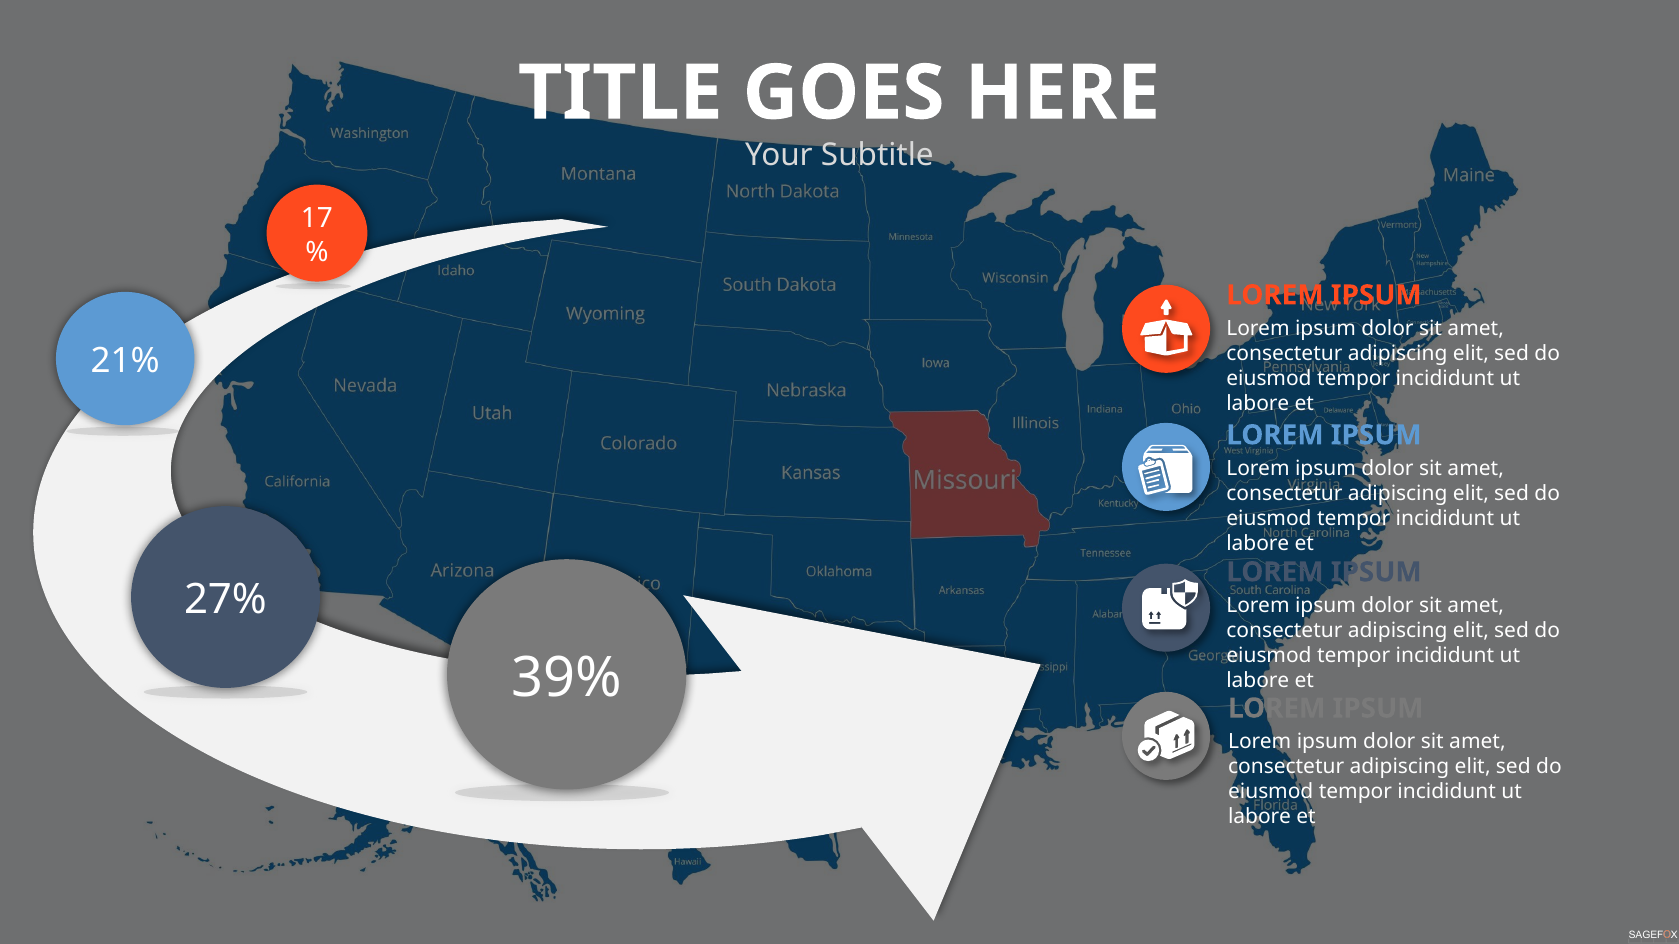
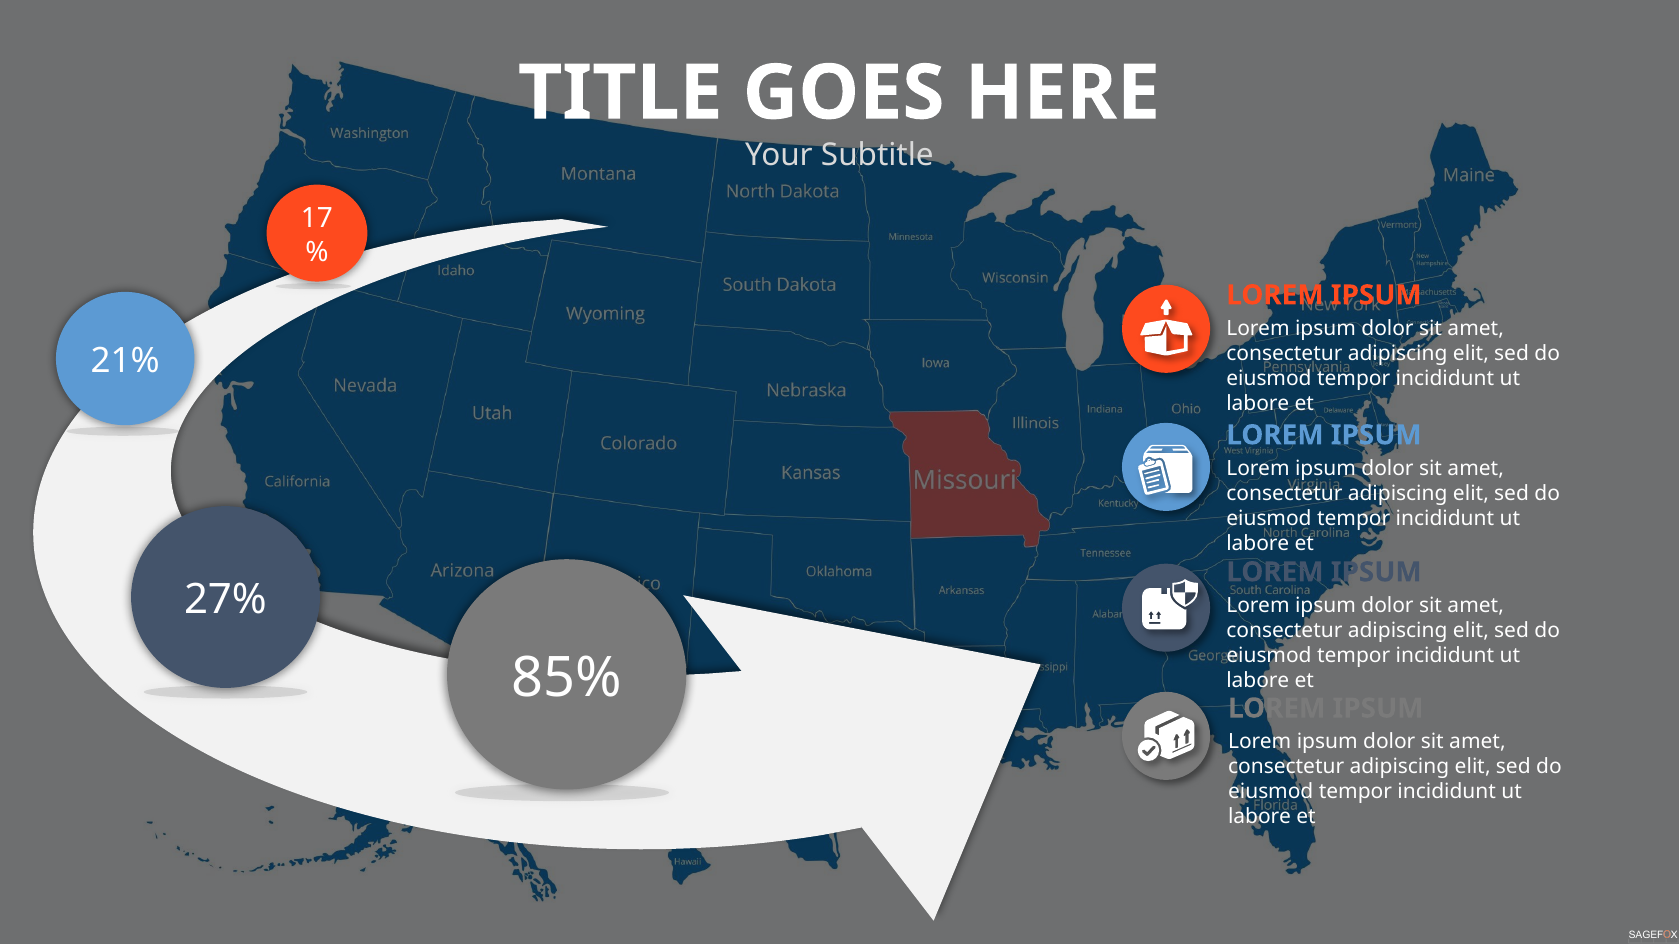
39%: 39% -> 85%
